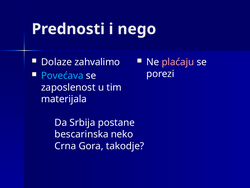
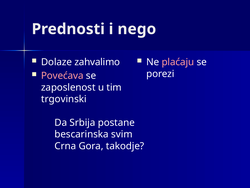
Povećava colour: light blue -> pink
materijala: materijala -> trgovinski
neko: neko -> svim
